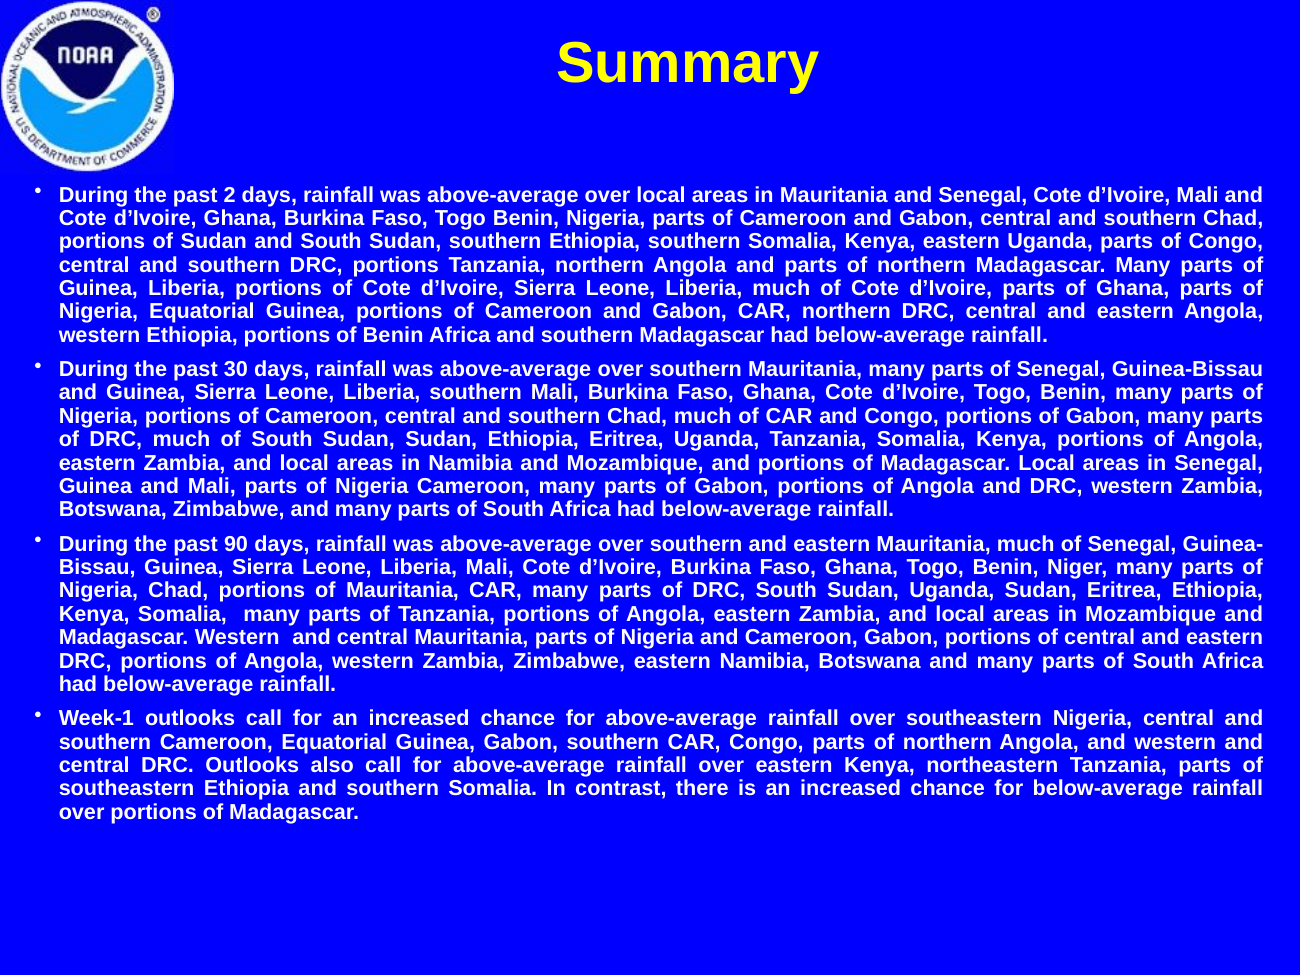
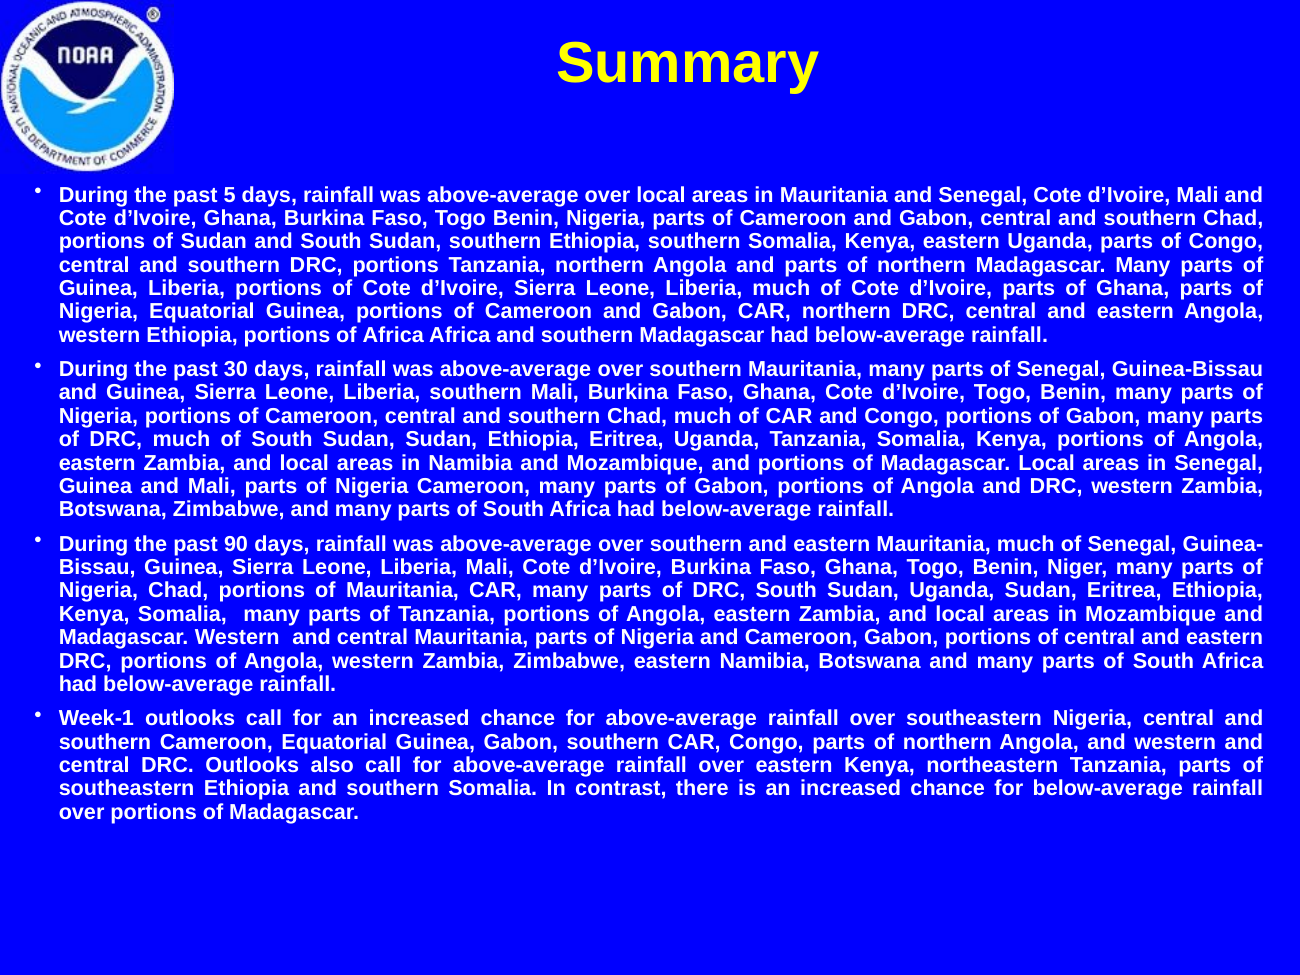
2: 2 -> 5
of Benin: Benin -> Africa
